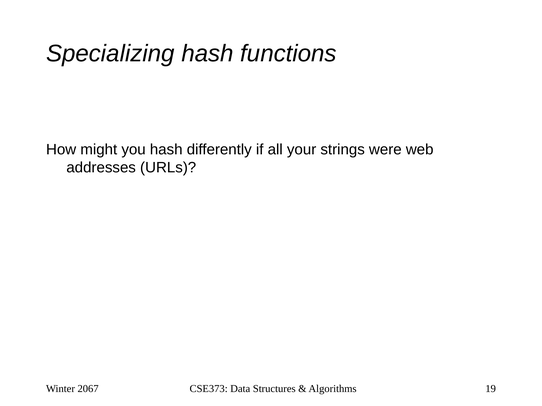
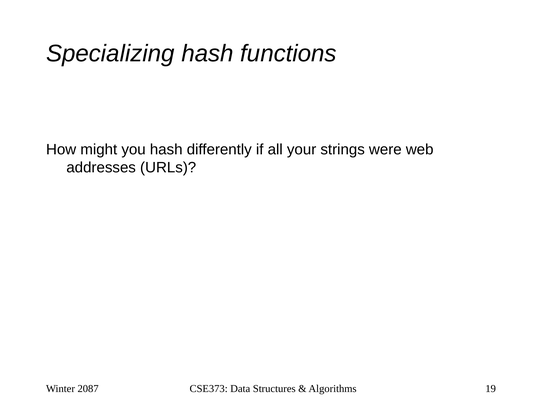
2067: 2067 -> 2087
